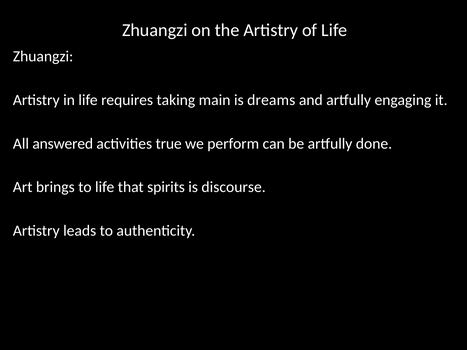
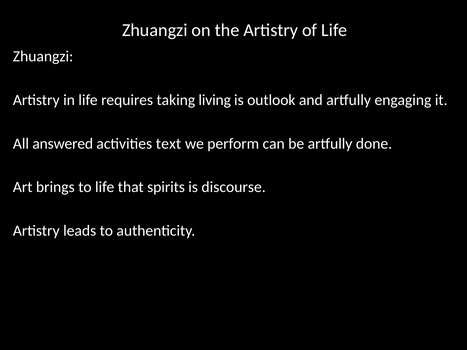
main: main -> living
dreams: dreams -> outlook
true: true -> text
